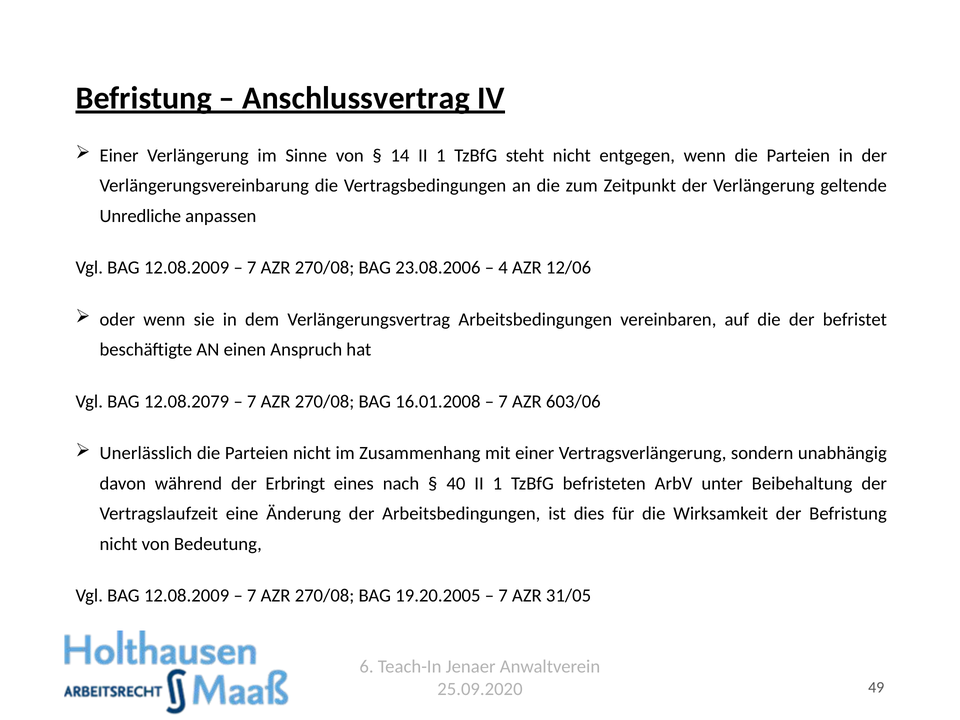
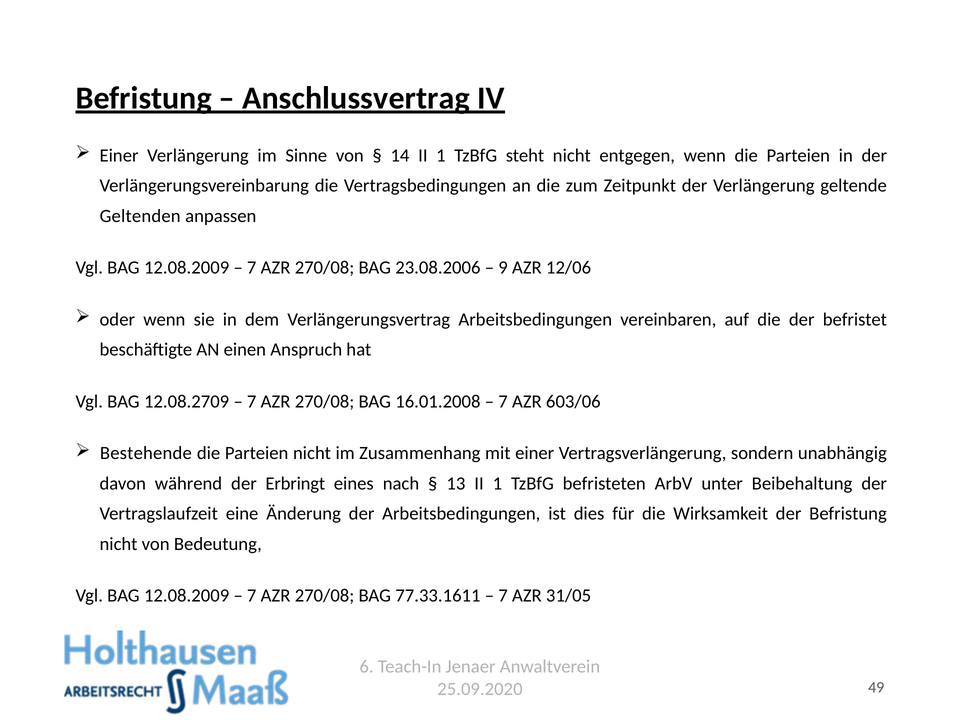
Unredliche: Unredliche -> Geltenden
4: 4 -> 9
12.08.2079: 12.08.2079 -> 12.08.2709
Unerlässlich: Unerlässlich -> Bestehende
40: 40 -> 13
19.20.2005: 19.20.2005 -> 77.33.1611
